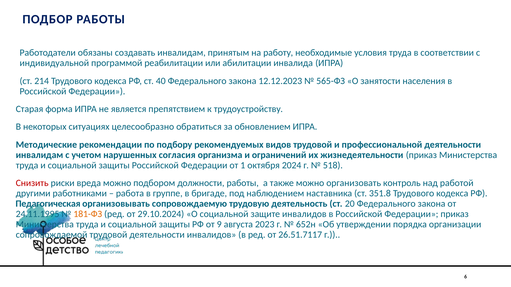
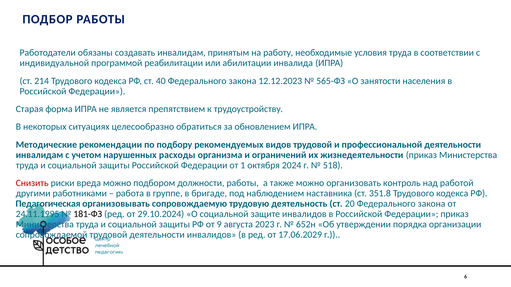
согласия: согласия -> расходы
181-ФЗ colour: orange -> black
26.51.7117: 26.51.7117 -> 17.06.2029
